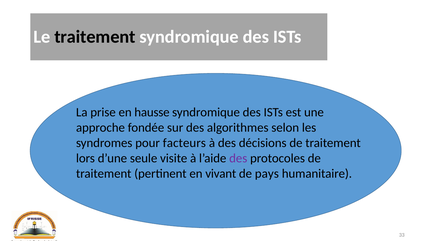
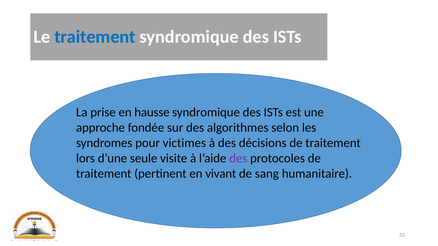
traitement at (95, 37) colour: black -> blue
facteurs: facteurs -> victimes
pays: pays -> sang
